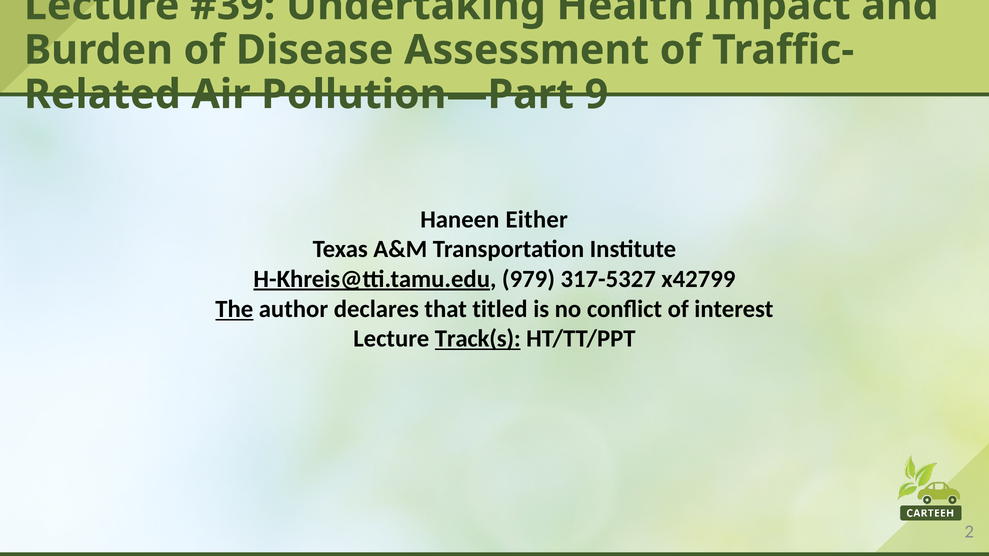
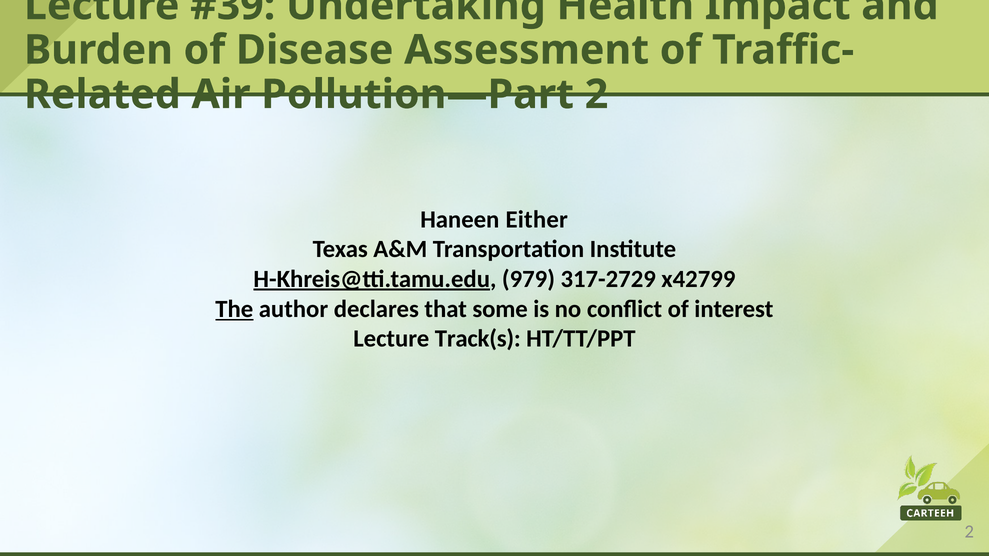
Pollution—Part 9: 9 -> 2
317-5327: 317-5327 -> 317-2729
titled: titled -> some
Track(s underline: present -> none
